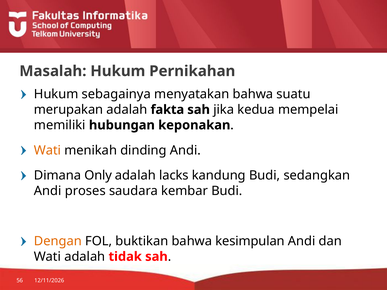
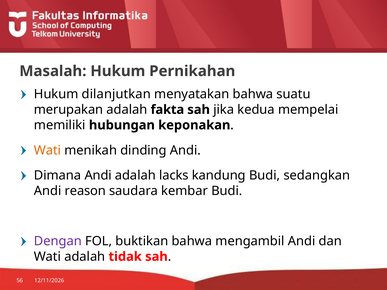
sebagainya: sebagainya -> dilanjutkan
Dimana Only: Only -> Andi
proses: proses -> reason
Dengan colour: orange -> purple
kesimpulan: kesimpulan -> mengambil
